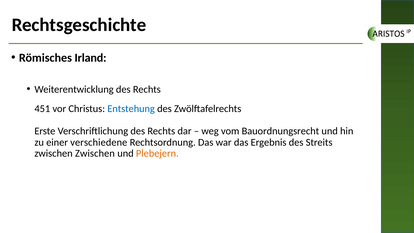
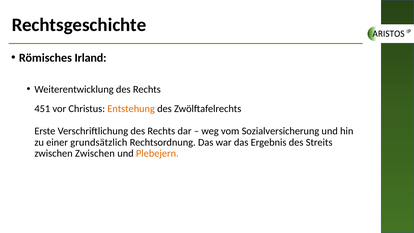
Entstehung colour: blue -> orange
Bauordnungsrecht: Bauordnungsrecht -> Sozialversicherung
verschiedene: verschiedene -> grundsätzlich
